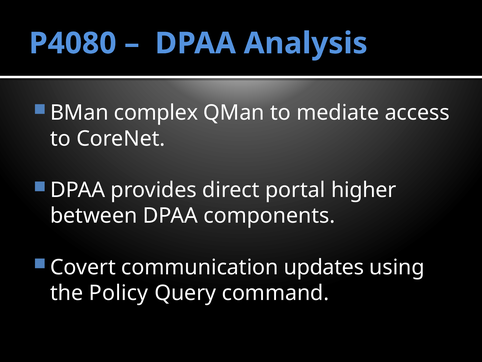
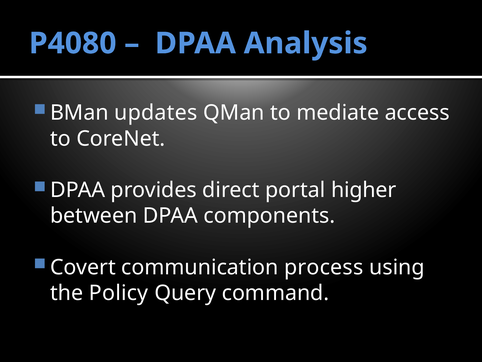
complex: complex -> updates
updates: updates -> process
